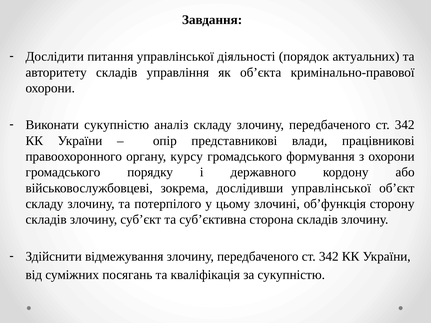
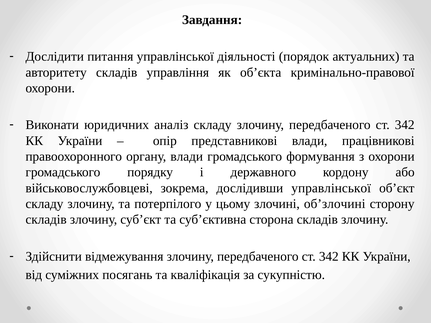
Виконати сукупністю: сукупністю -> юридичних
органу курсу: курсу -> влади
об’функція: об’функція -> об’злочині
